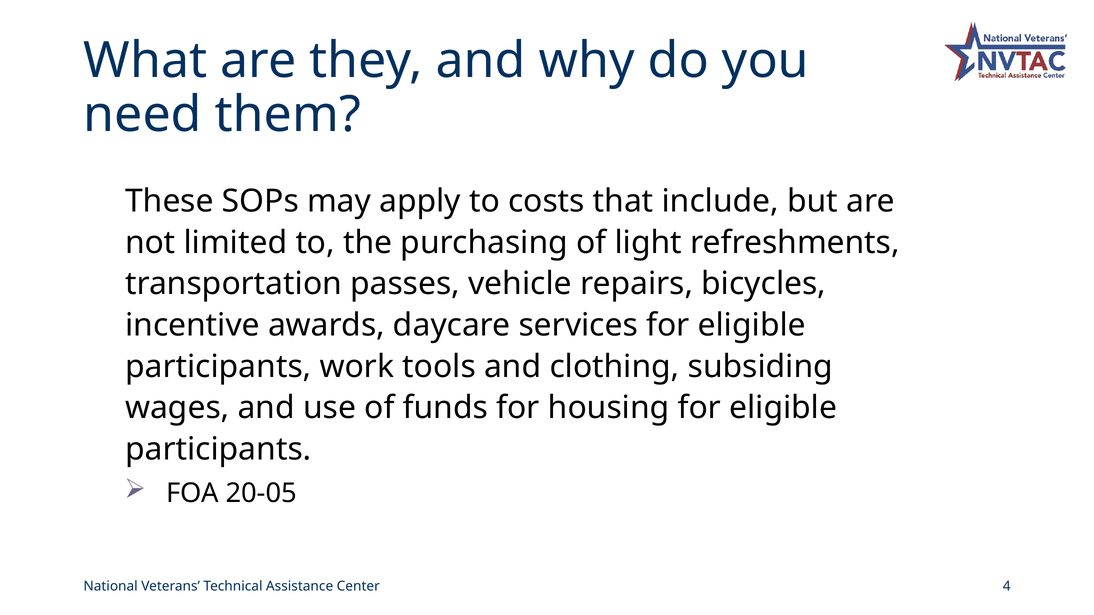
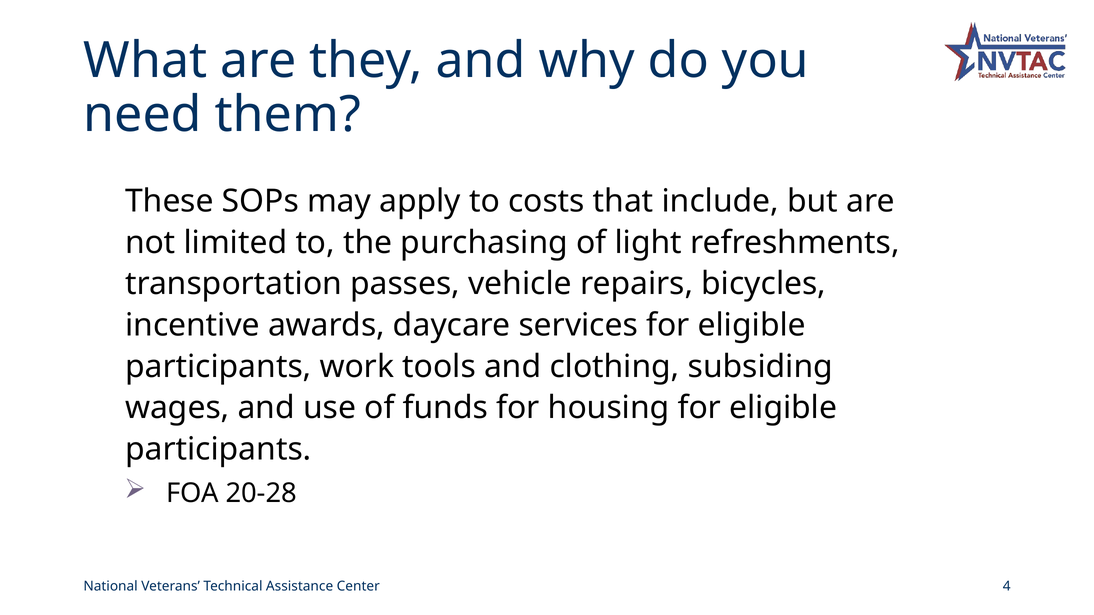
20-05: 20-05 -> 20-28
